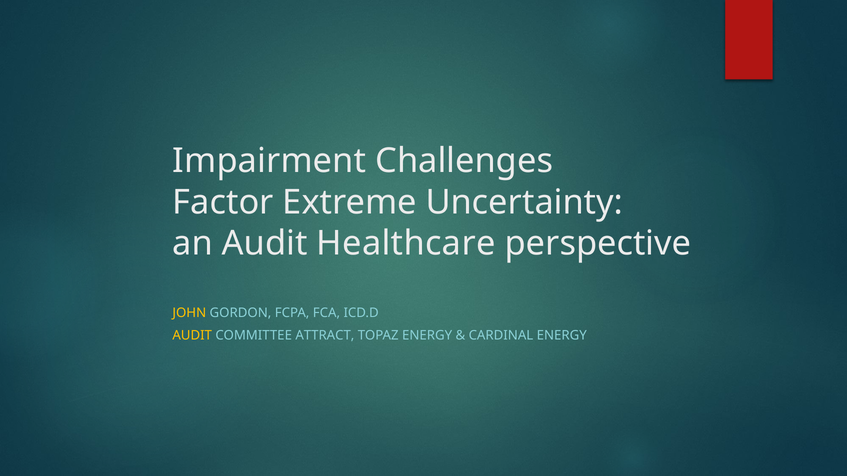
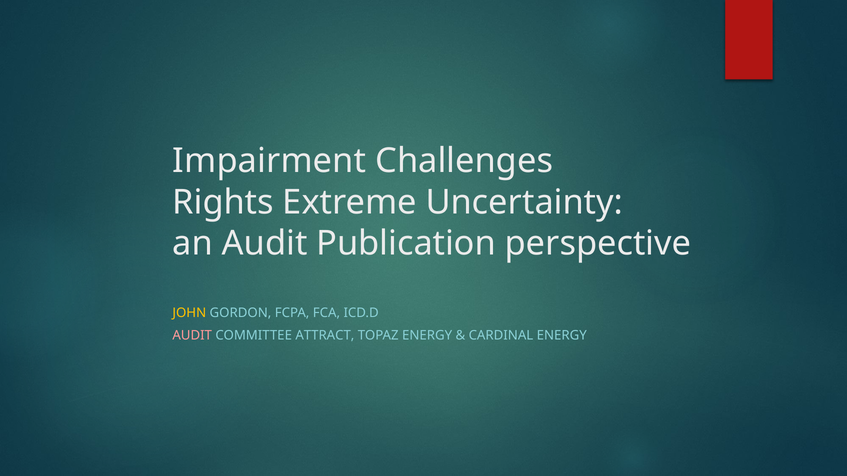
Factor: Factor -> Rights
Healthcare: Healthcare -> Publication
AUDIT at (192, 336) colour: yellow -> pink
